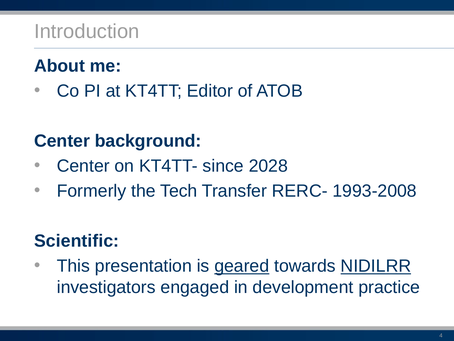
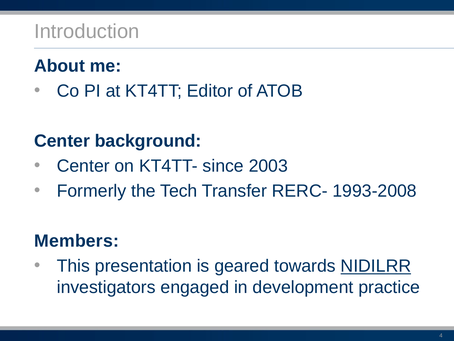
2028: 2028 -> 2003
Scientific: Scientific -> Members
geared underline: present -> none
